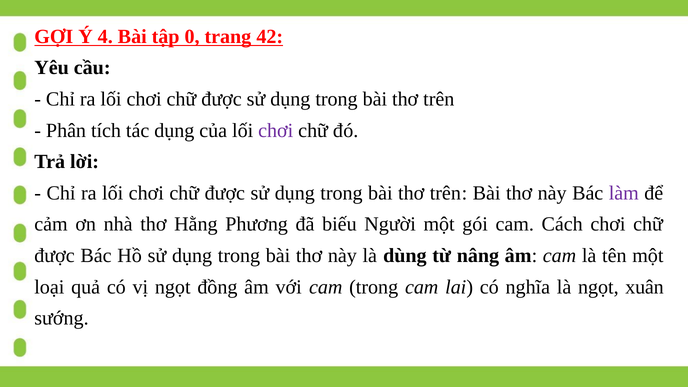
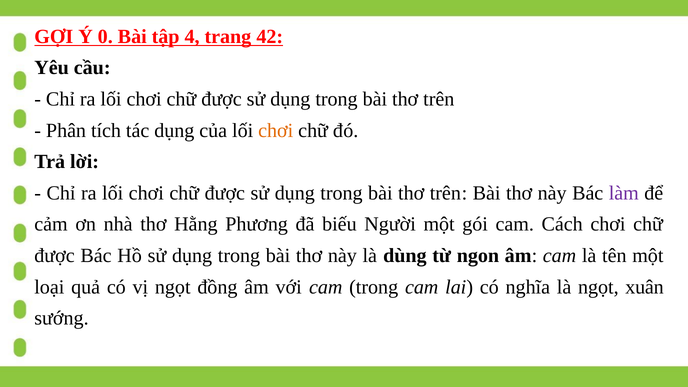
4: 4 -> 0
0: 0 -> 4
chơi at (276, 130) colour: purple -> orange
nâng: nâng -> ngon
